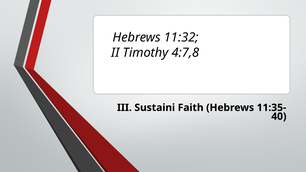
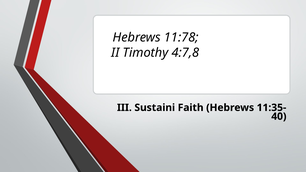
11:32: 11:32 -> 11:78
